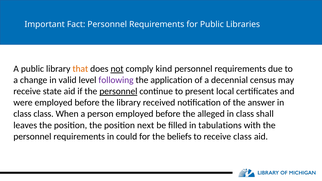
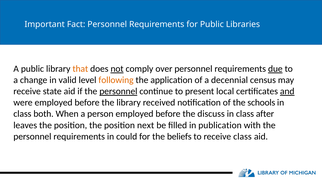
kind: kind -> over
due underline: none -> present
following colour: purple -> orange
and underline: none -> present
answer: answer -> schools
class class: class -> both
alleged: alleged -> discuss
shall: shall -> after
tabulations: tabulations -> publication
